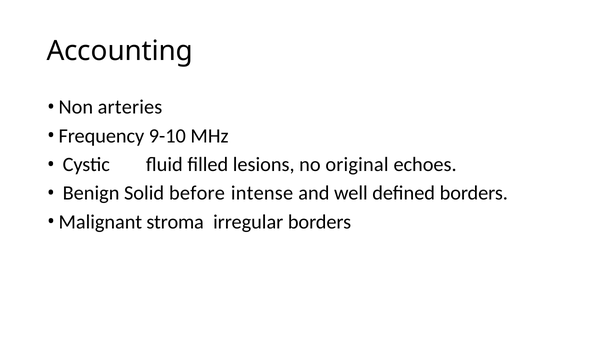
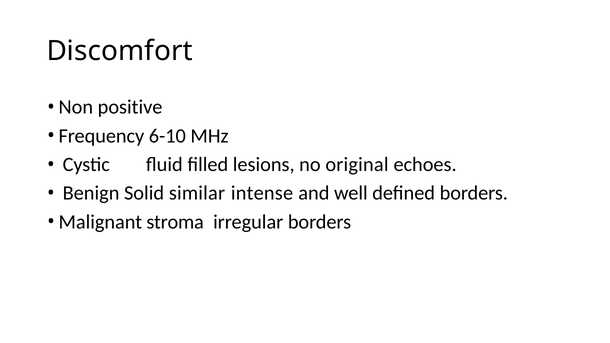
Accounting: Accounting -> Discomfort
arteries: arteries -> positive
9-10: 9-10 -> 6-10
before: before -> similar
